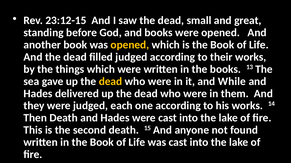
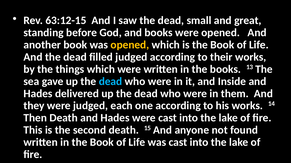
23:12-15: 23:12-15 -> 63:12-15
dead at (111, 82) colour: yellow -> light blue
While: While -> Inside
